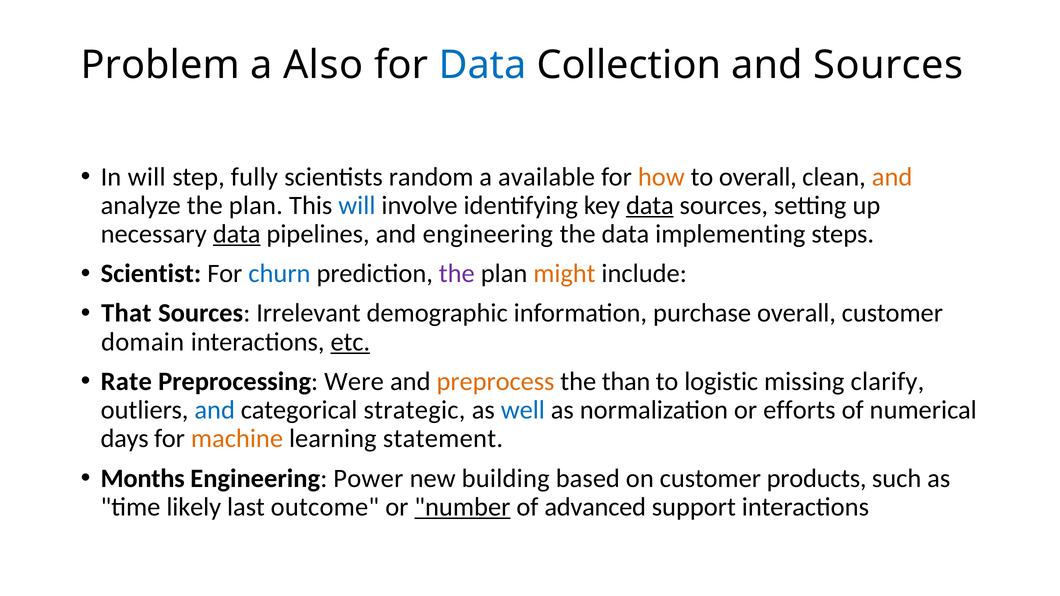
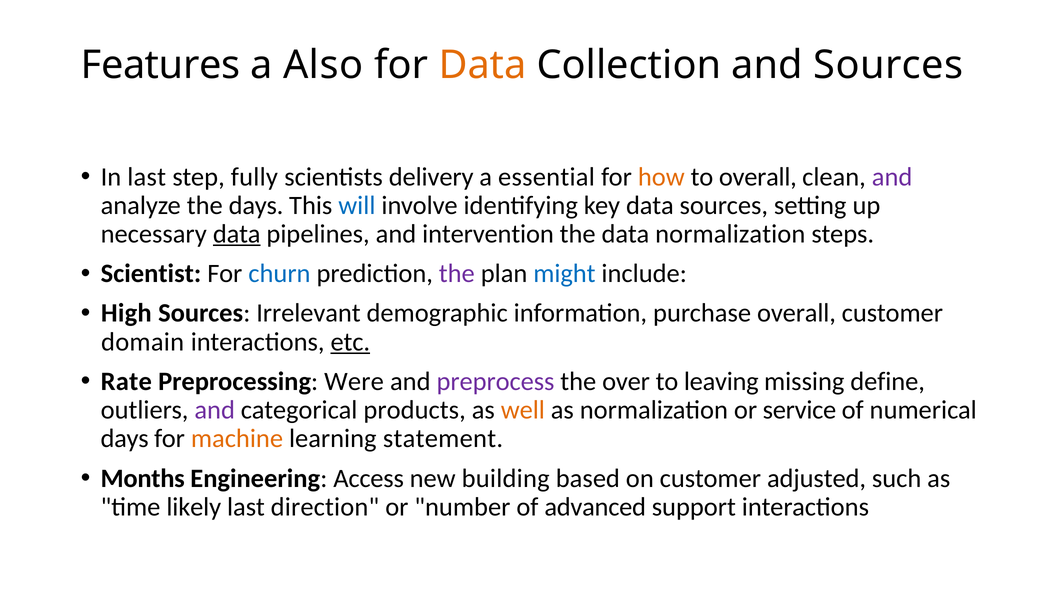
Problem: Problem -> Features
Data at (483, 65) colour: blue -> orange
In will: will -> last
random: random -> delivery
available: available -> essential
and at (892, 177) colour: orange -> purple
analyze the plan: plan -> days
data at (650, 205) underline: present -> none
and engineering: engineering -> intervention
data implementing: implementing -> normalization
might colour: orange -> blue
That: That -> High
preprocess colour: orange -> purple
than: than -> over
logistic: logistic -> leaving
clarify: clarify -> define
and at (215, 410) colour: blue -> purple
strategic: strategic -> products
well colour: blue -> orange
efforts: efforts -> service
Power: Power -> Access
products: products -> adjusted
outcome: outcome -> direction
number underline: present -> none
